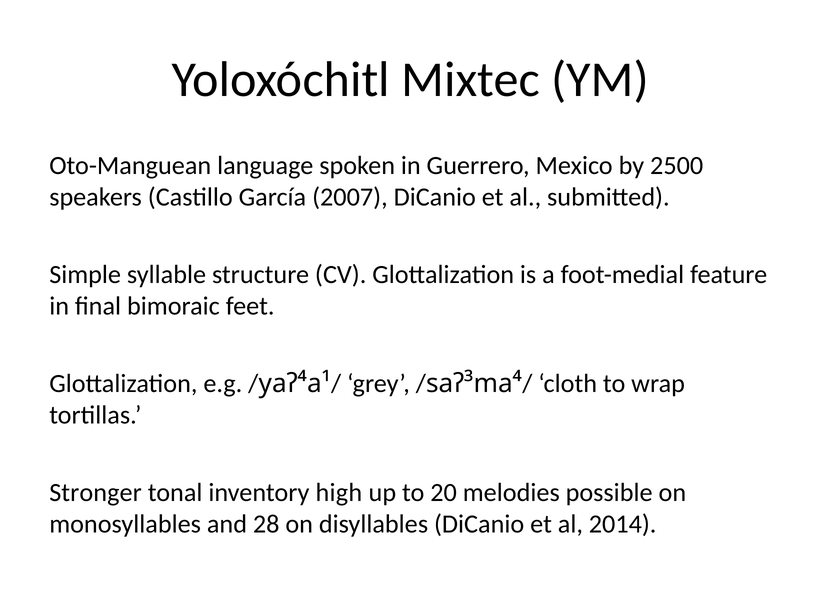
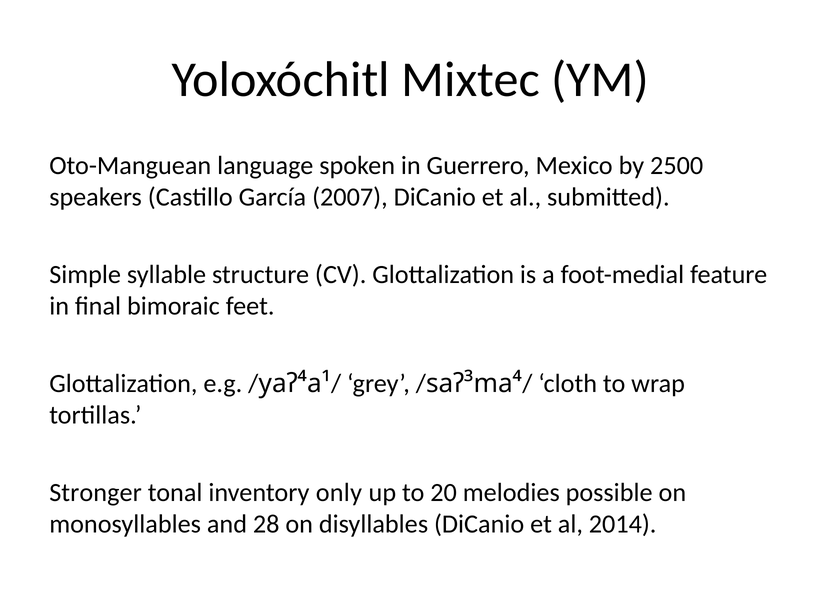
high: high -> only
